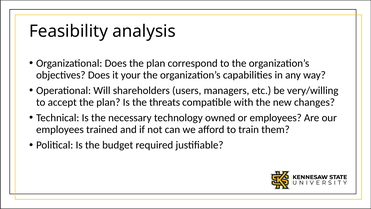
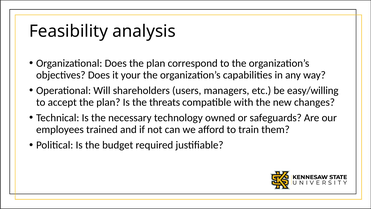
very/willing: very/willing -> easy/willing
or employees: employees -> safeguards
